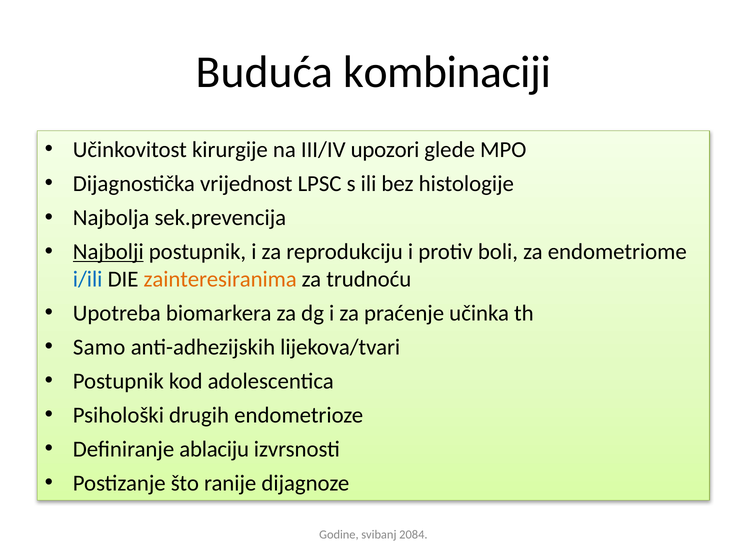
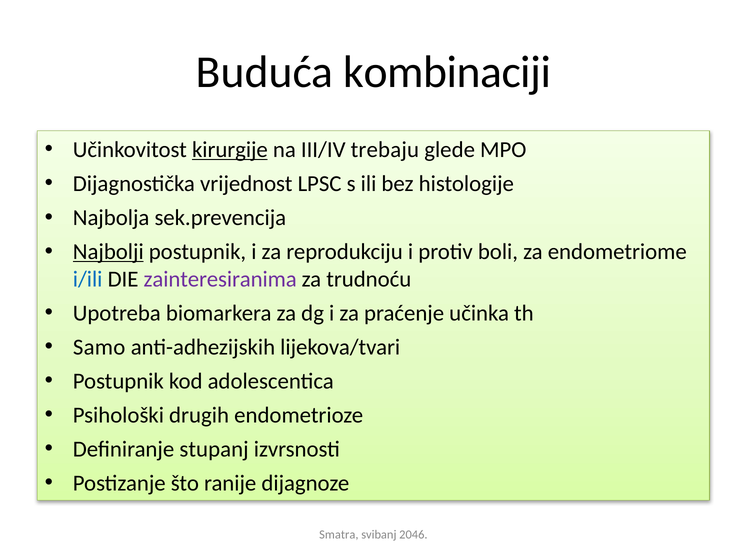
kirurgije underline: none -> present
upozori: upozori -> trebaju
zainteresiranima colour: orange -> purple
ablaciju: ablaciju -> stupanj
Godine: Godine -> Smatra
2084: 2084 -> 2046
